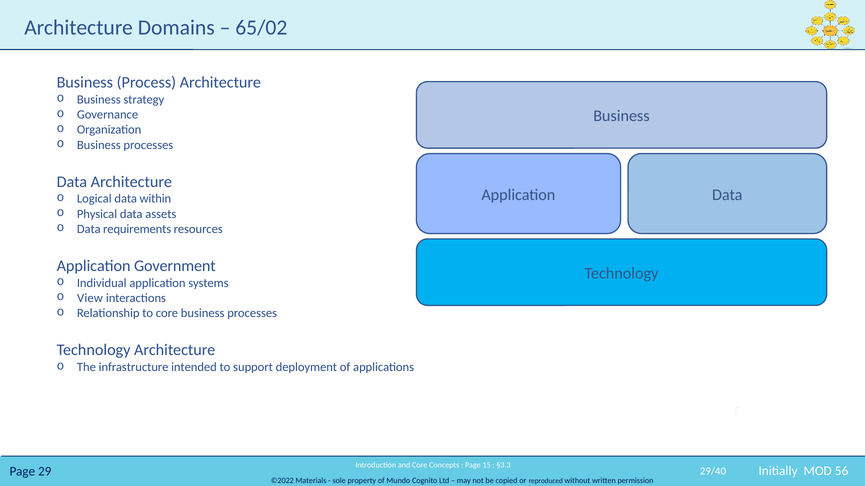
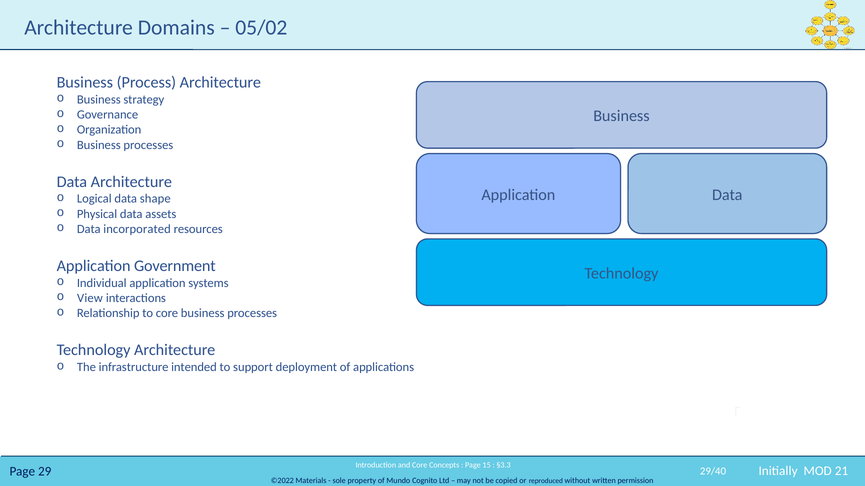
65/02: 65/02 -> 05/02
within: within -> shape
requirements: requirements -> incorporated
56: 56 -> 21
